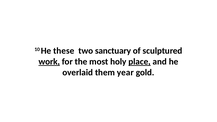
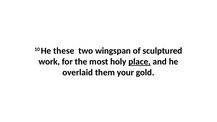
sanctuary: sanctuary -> wingspan
work underline: present -> none
year: year -> your
